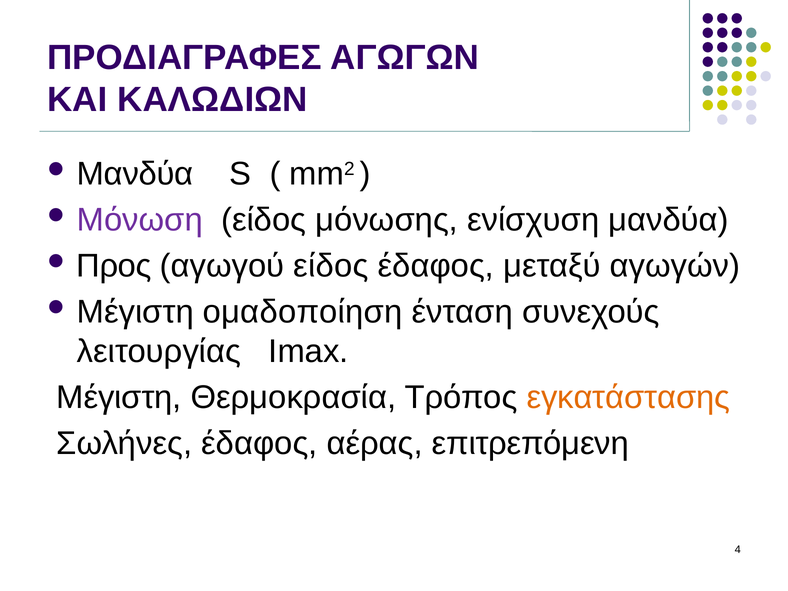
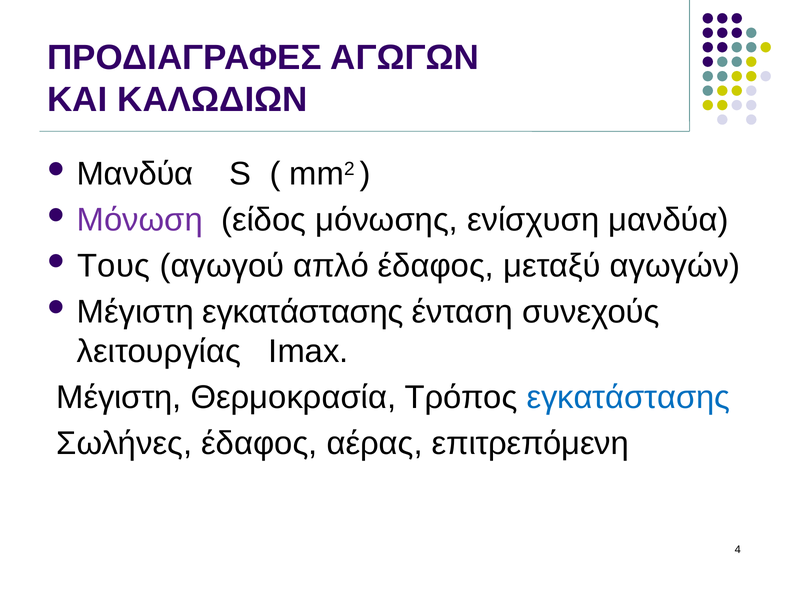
Προς: Προς -> Τους
αγωγού είδος: είδος -> απλό
Μέγιστη ομαδοποίηση: ομαδοποίηση -> εγκατάστασης
εγκατάστασης at (628, 397) colour: orange -> blue
